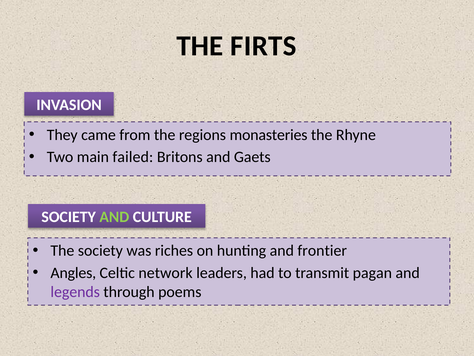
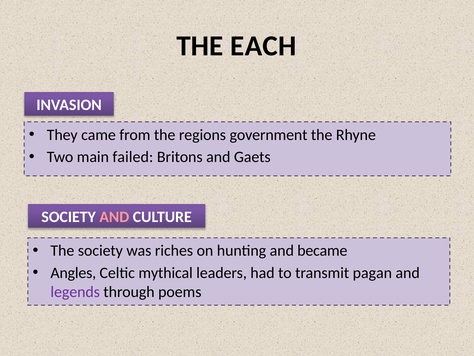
FIRTS: FIRTS -> EACH
monasteries: monasteries -> government
AND at (114, 217) colour: light green -> pink
frontier: frontier -> became
network: network -> mythical
